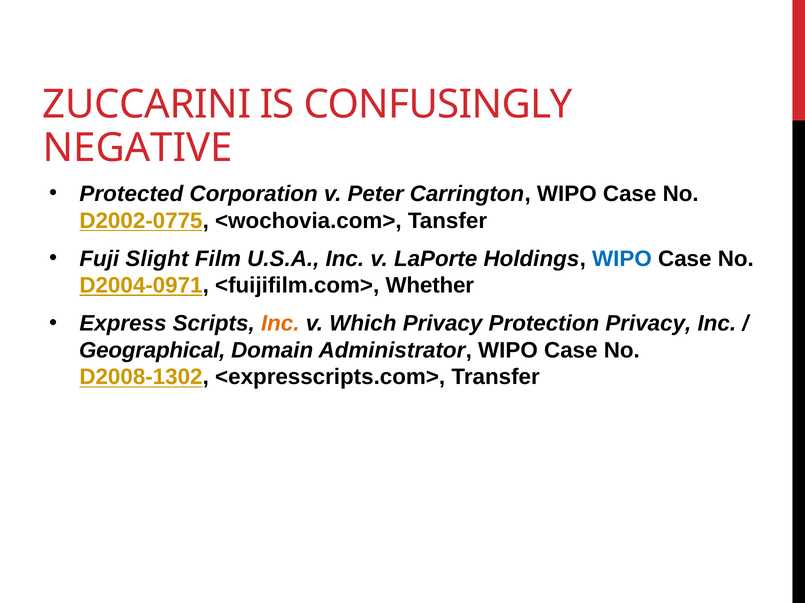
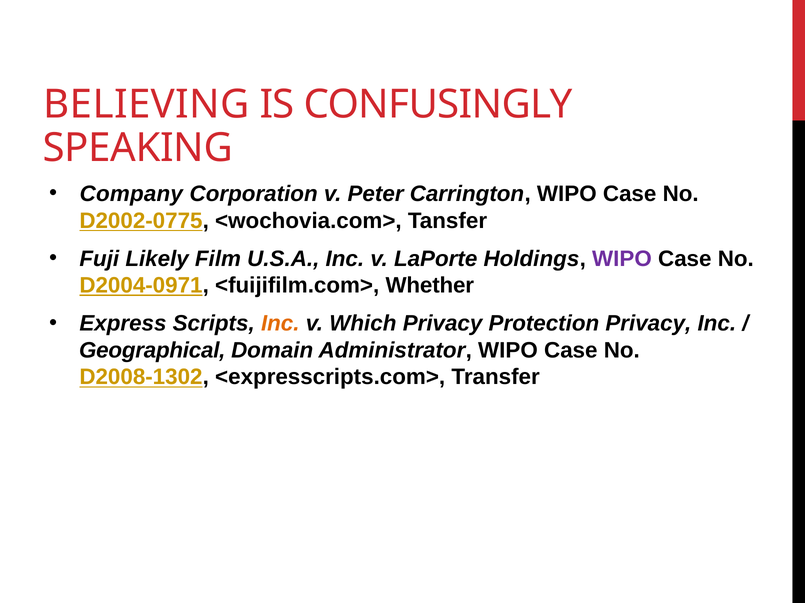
ZUCCARINI: ZUCCARINI -> BELIEVING
NEGATIVE: NEGATIVE -> SPEAKING
Protected: Protected -> Company
Slight: Slight -> Likely
WIPO at (622, 259) colour: blue -> purple
